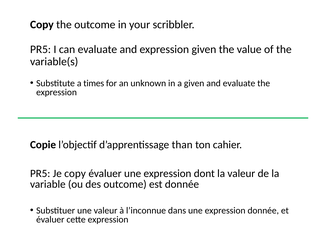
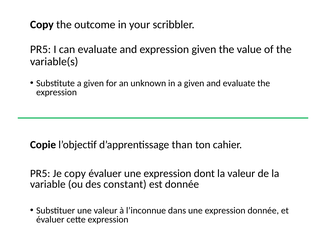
Substitute a times: times -> given
des outcome: outcome -> constant
